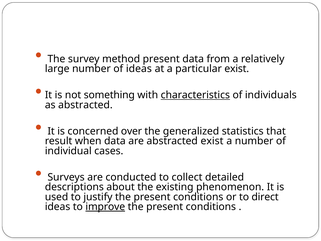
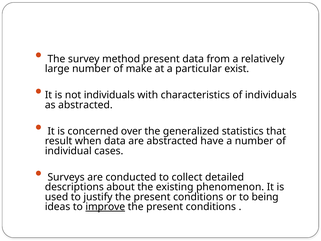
of ideas: ideas -> make
not something: something -> individuals
characteristics underline: present -> none
abstracted exist: exist -> have
direct: direct -> being
